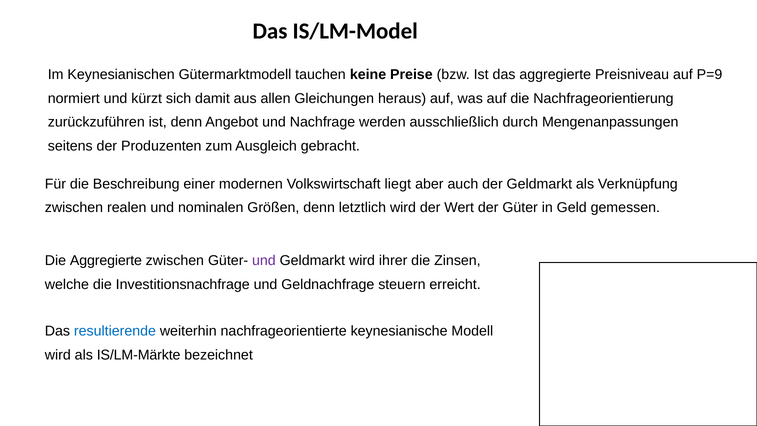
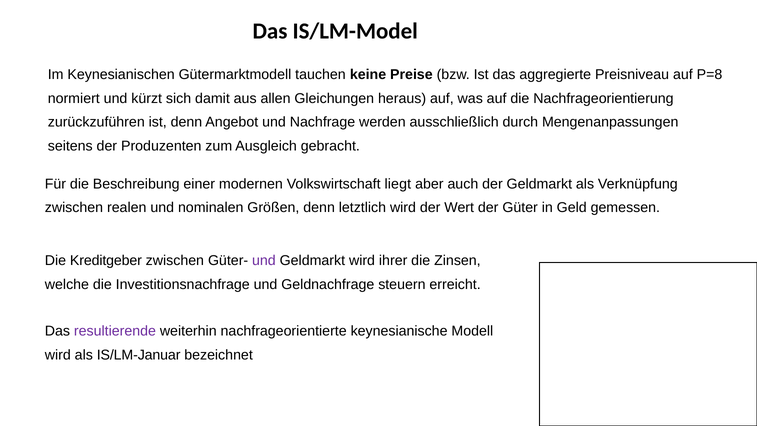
P=9: P=9 -> P=8
Die Aggregierte: Aggregierte -> Kreditgeber
resultierende colour: blue -> purple
IS/LM-Märkte: IS/LM-Märkte -> IS/LM-Januar
